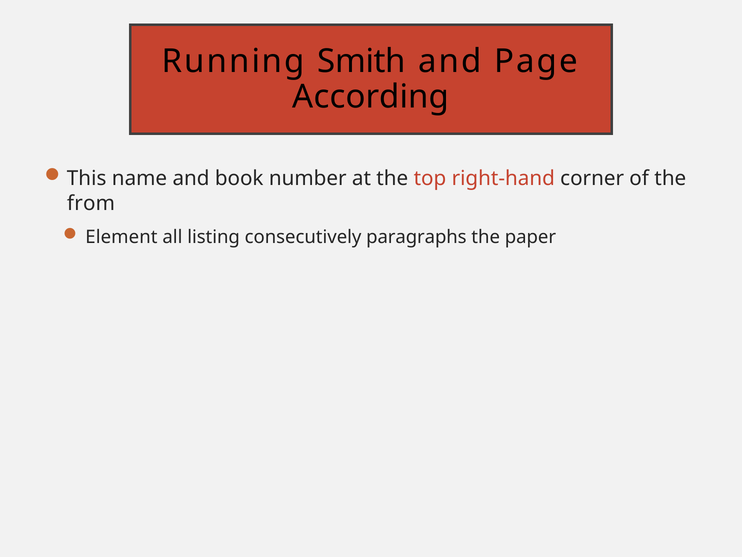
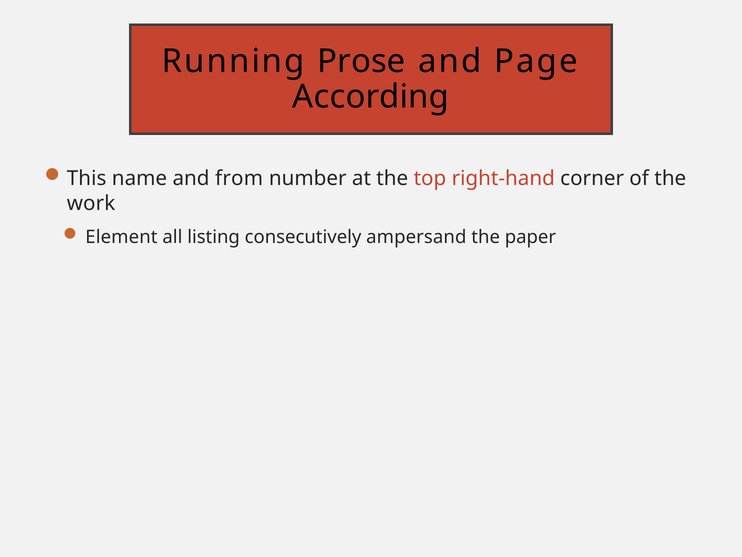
Smith: Smith -> Prose
book: book -> from
from: from -> work
paragraphs: paragraphs -> ampersand
